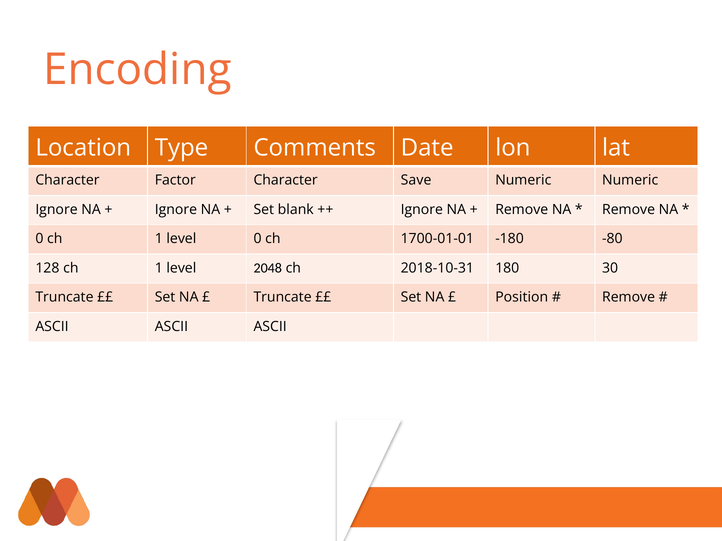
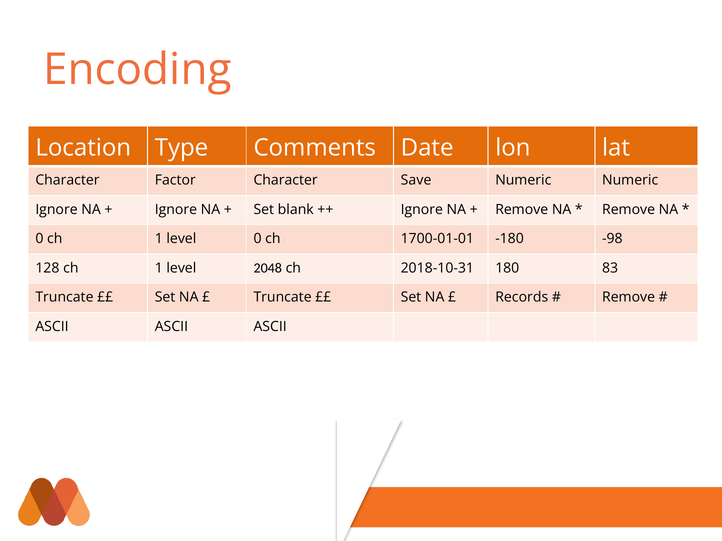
-80: -80 -> -98
30: 30 -> 83
Position: Position -> Records
